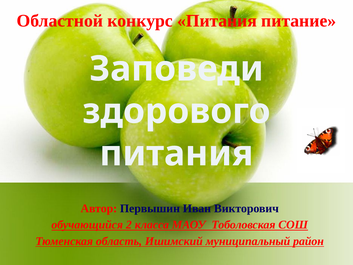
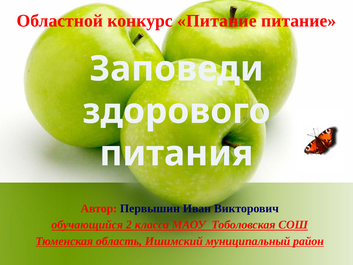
конкурс Питания: Питания -> Питание
